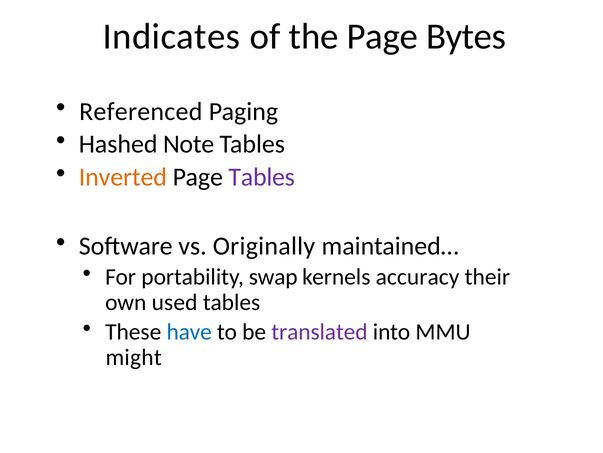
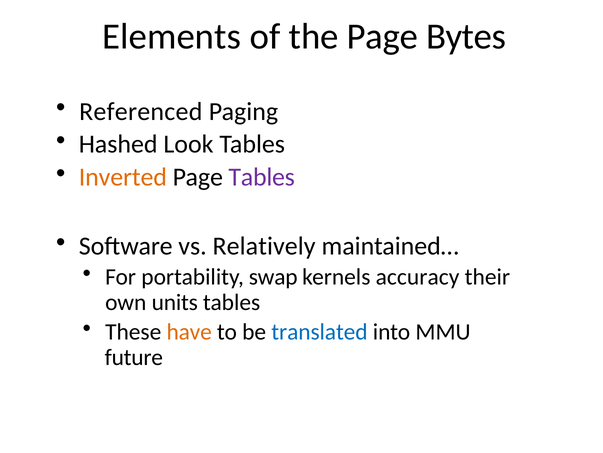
Indicates: Indicates -> Elements
Note: Note -> Look
Originally: Originally -> Relatively
used: used -> units
have colour: blue -> orange
translated colour: purple -> blue
might: might -> future
